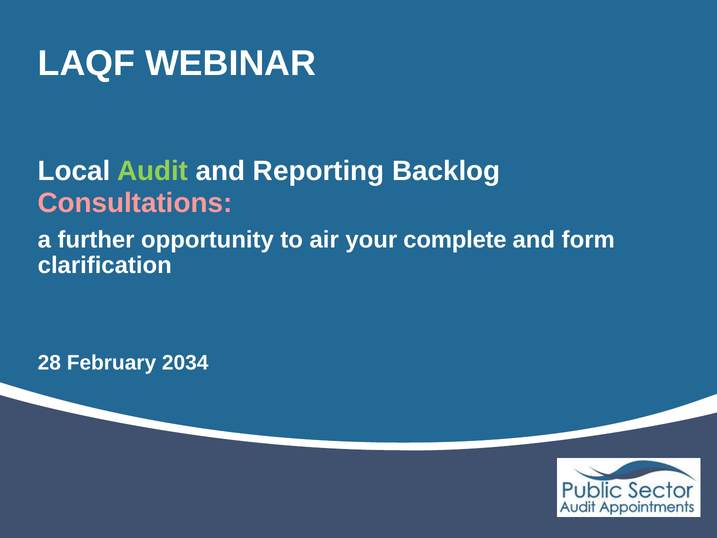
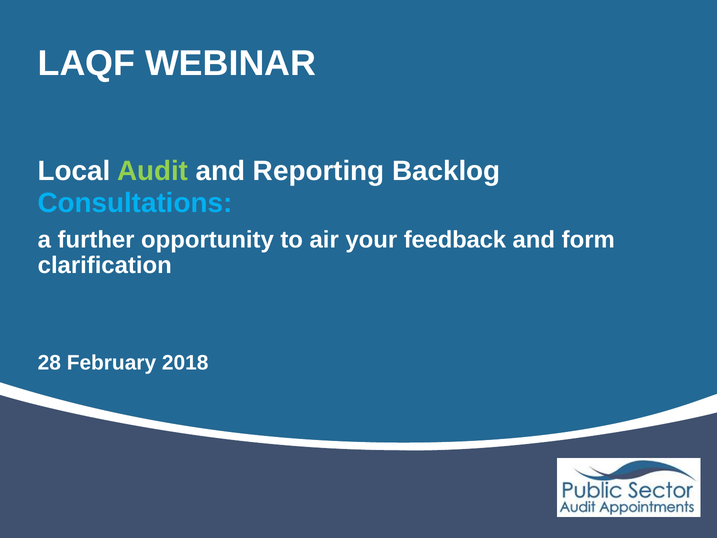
Consultations colour: pink -> light blue
complete: complete -> feedback
2034: 2034 -> 2018
